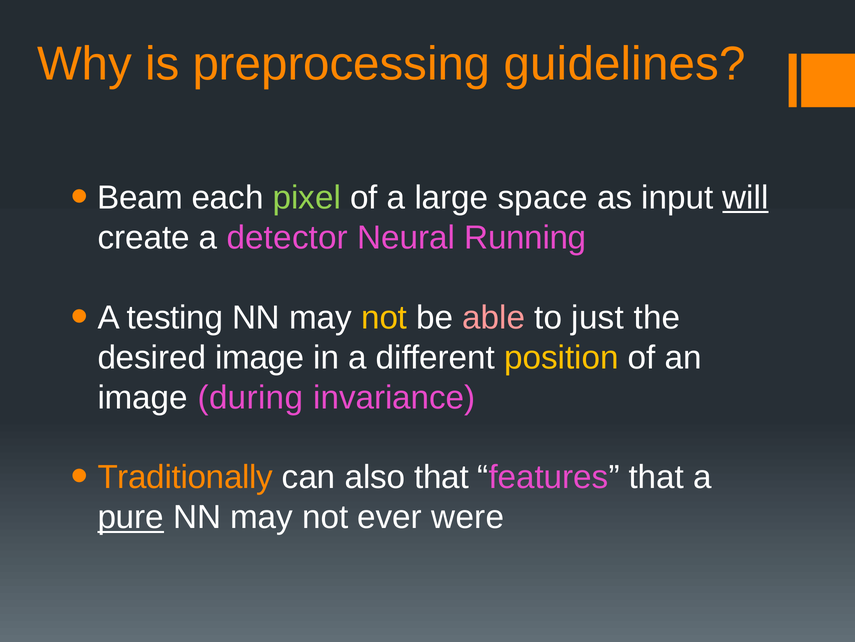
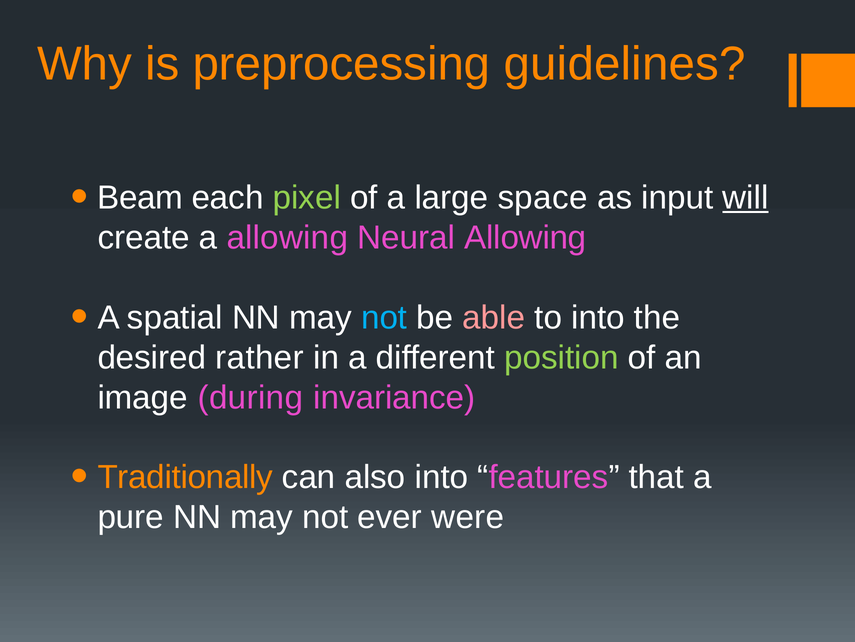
a detector: detector -> allowing
Neural Running: Running -> Allowing
testing: testing -> spatial
not at (384, 317) colour: yellow -> light blue
to just: just -> into
desired image: image -> rather
position colour: yellow -> light green
also that: that -> into
pure underline: present -> none
